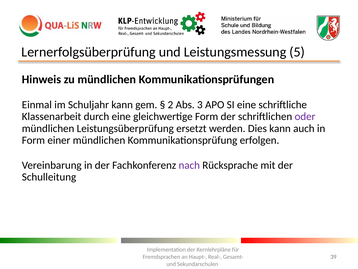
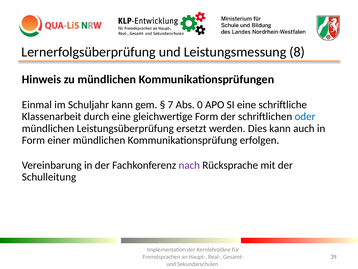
5: 5 -> 8
2: 2 -> 7
3: 3 -> 0
oder colour: purple -> blue
